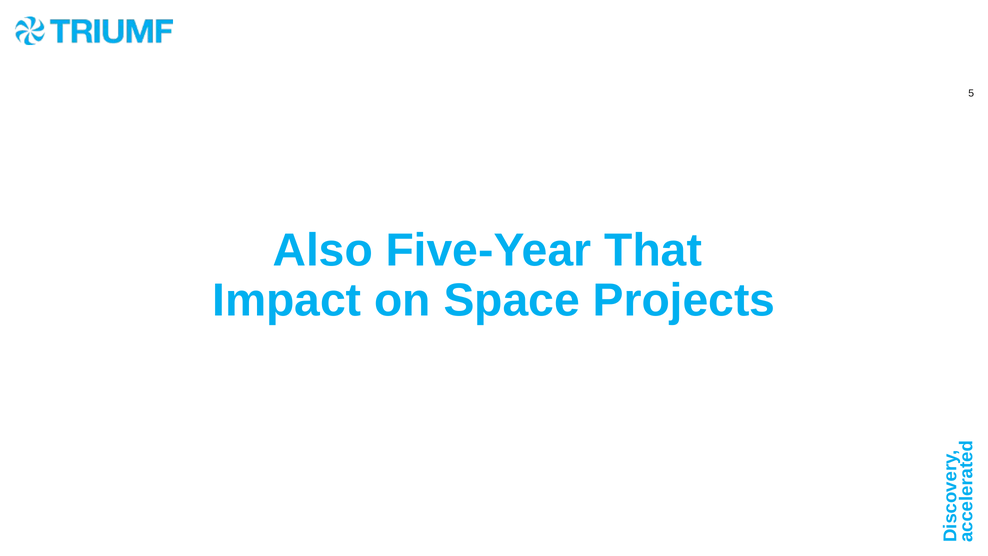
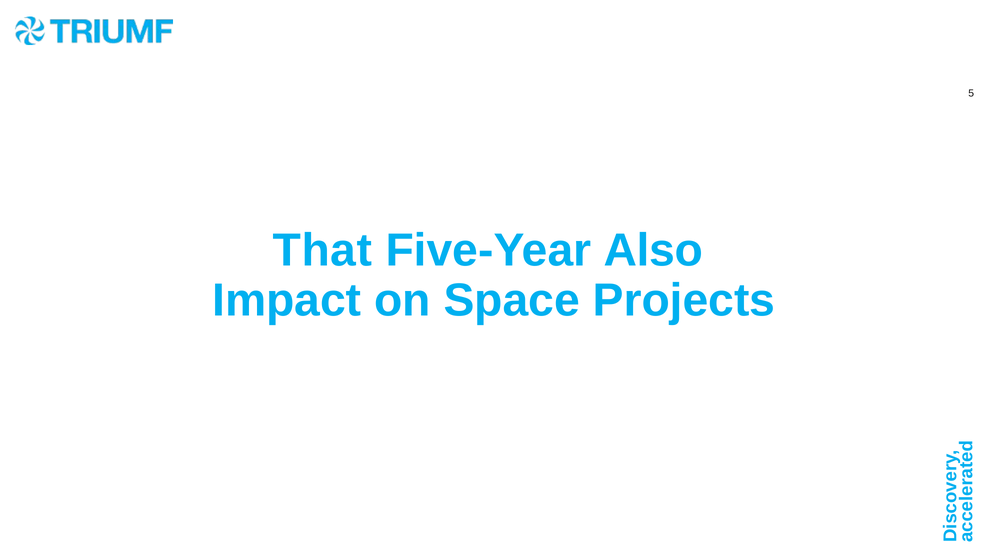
Also: Also -> That
That: That -> Also
